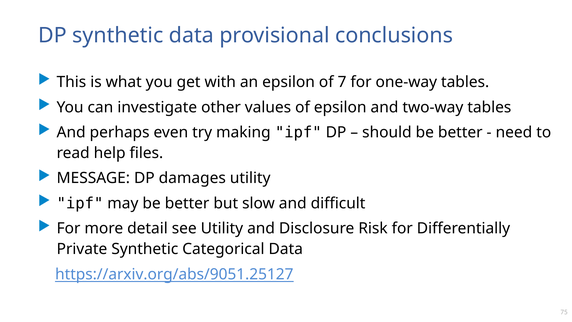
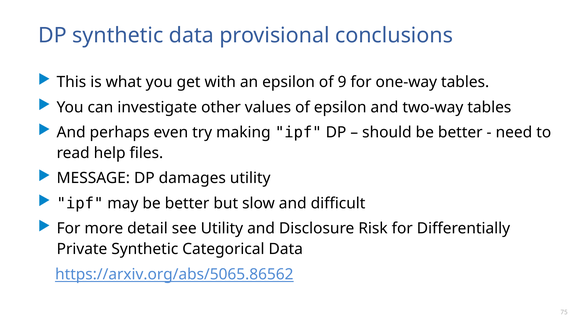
7: 7 -> 9
https://arxiv.org/abs/9051.25127: https://arxiv.org/abs/9051.25127 -> https://arxiv.org/abs/5065.86562
